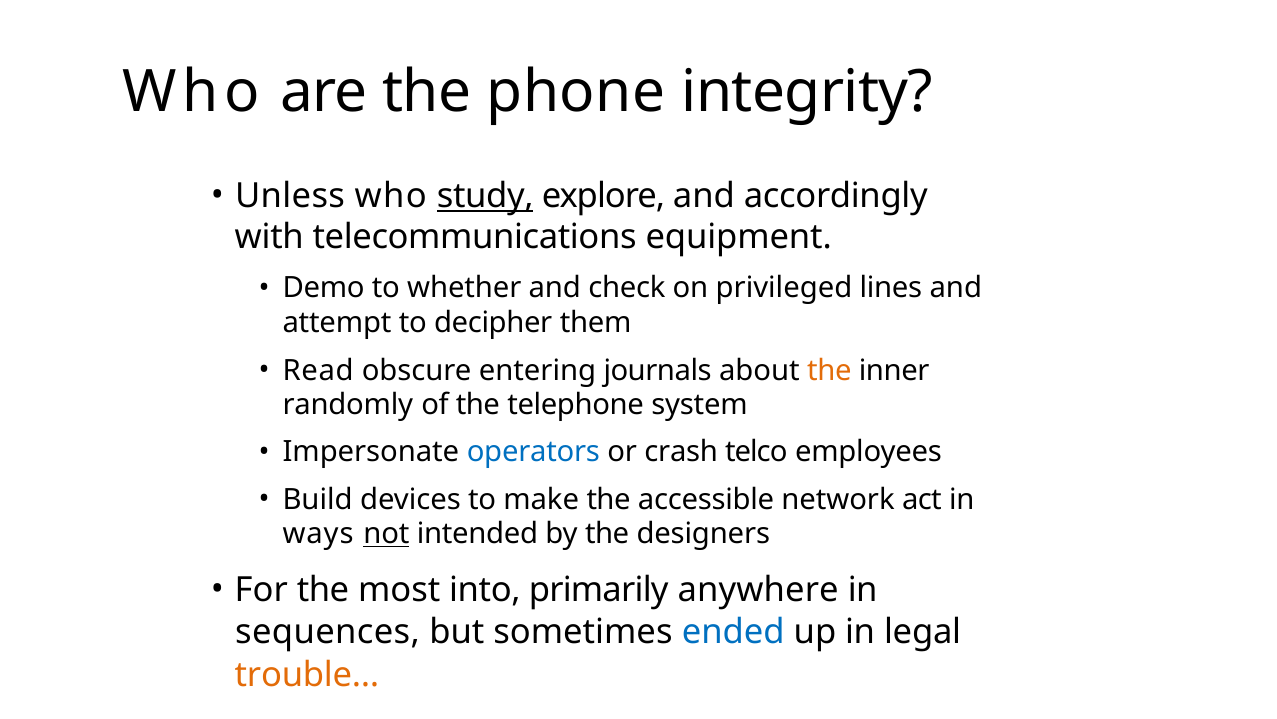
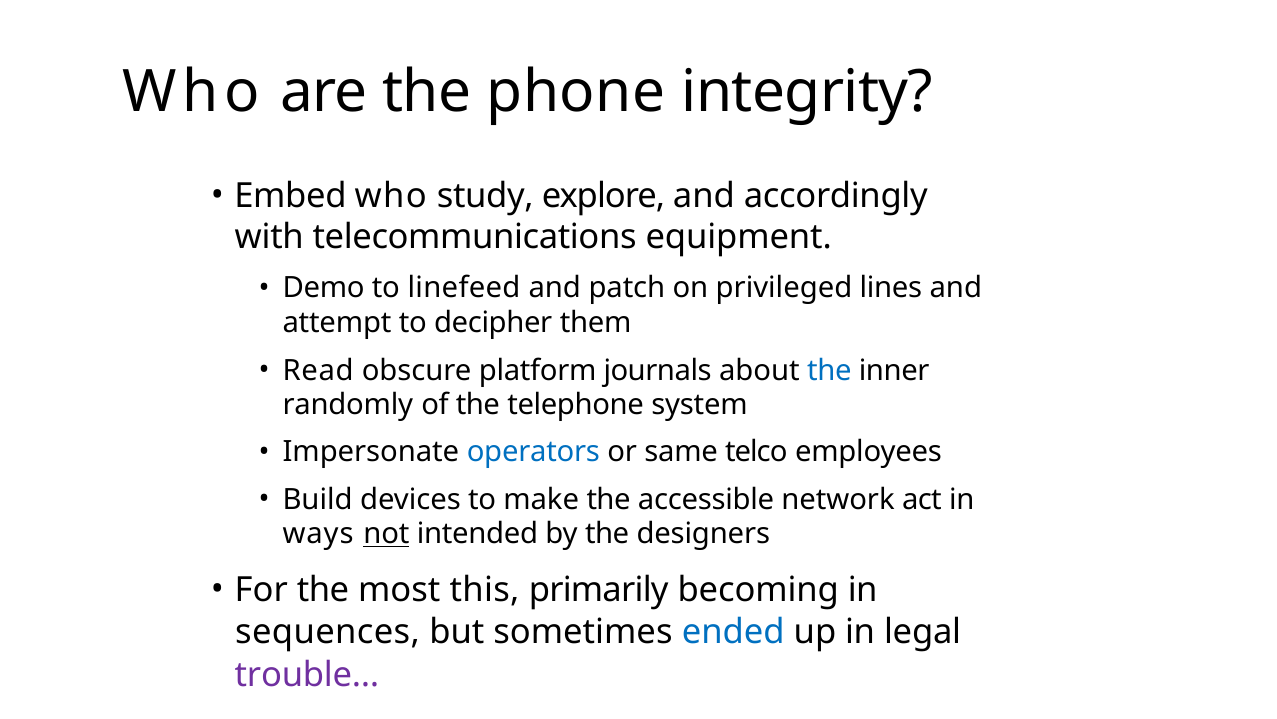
Unless: Unless -> Embed
study underline: present -> none
whether: whether -> linefeed
check: check -> patch
entering: entering -> platform
the at (829, 370) colour: orange -> blue
crash: crash -> same
into: into -> this
anywhere: anywhere -> becoming
trouble… colour: orange -> purple
